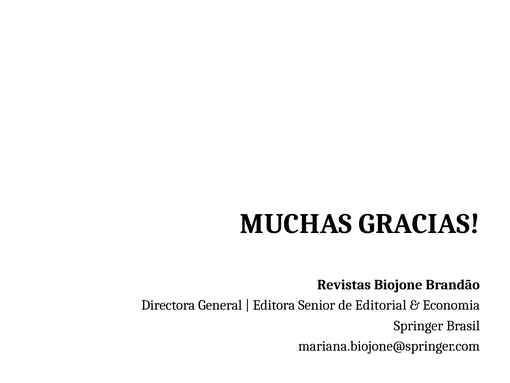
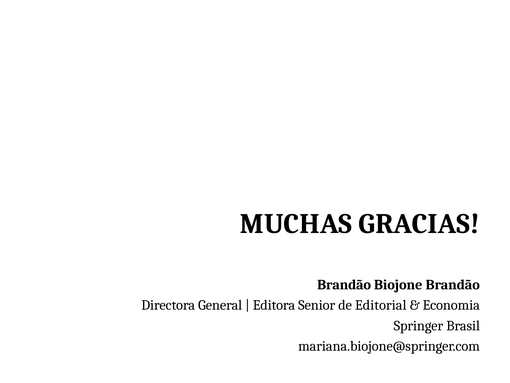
Revistas at (344, 284): Revistas -> Brandão
